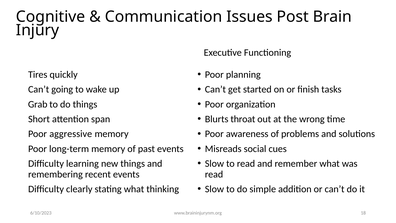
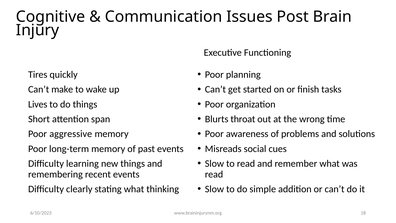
going: going -> make
Grab: Grab -> Lives
